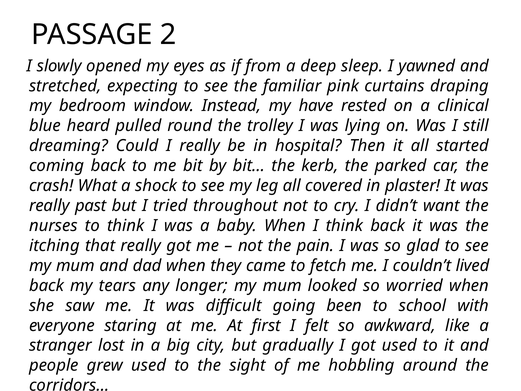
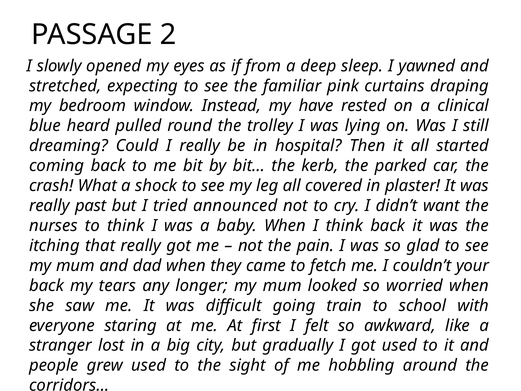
throughout: throughout -> announced
lived: lived -> your
been: been -> train
